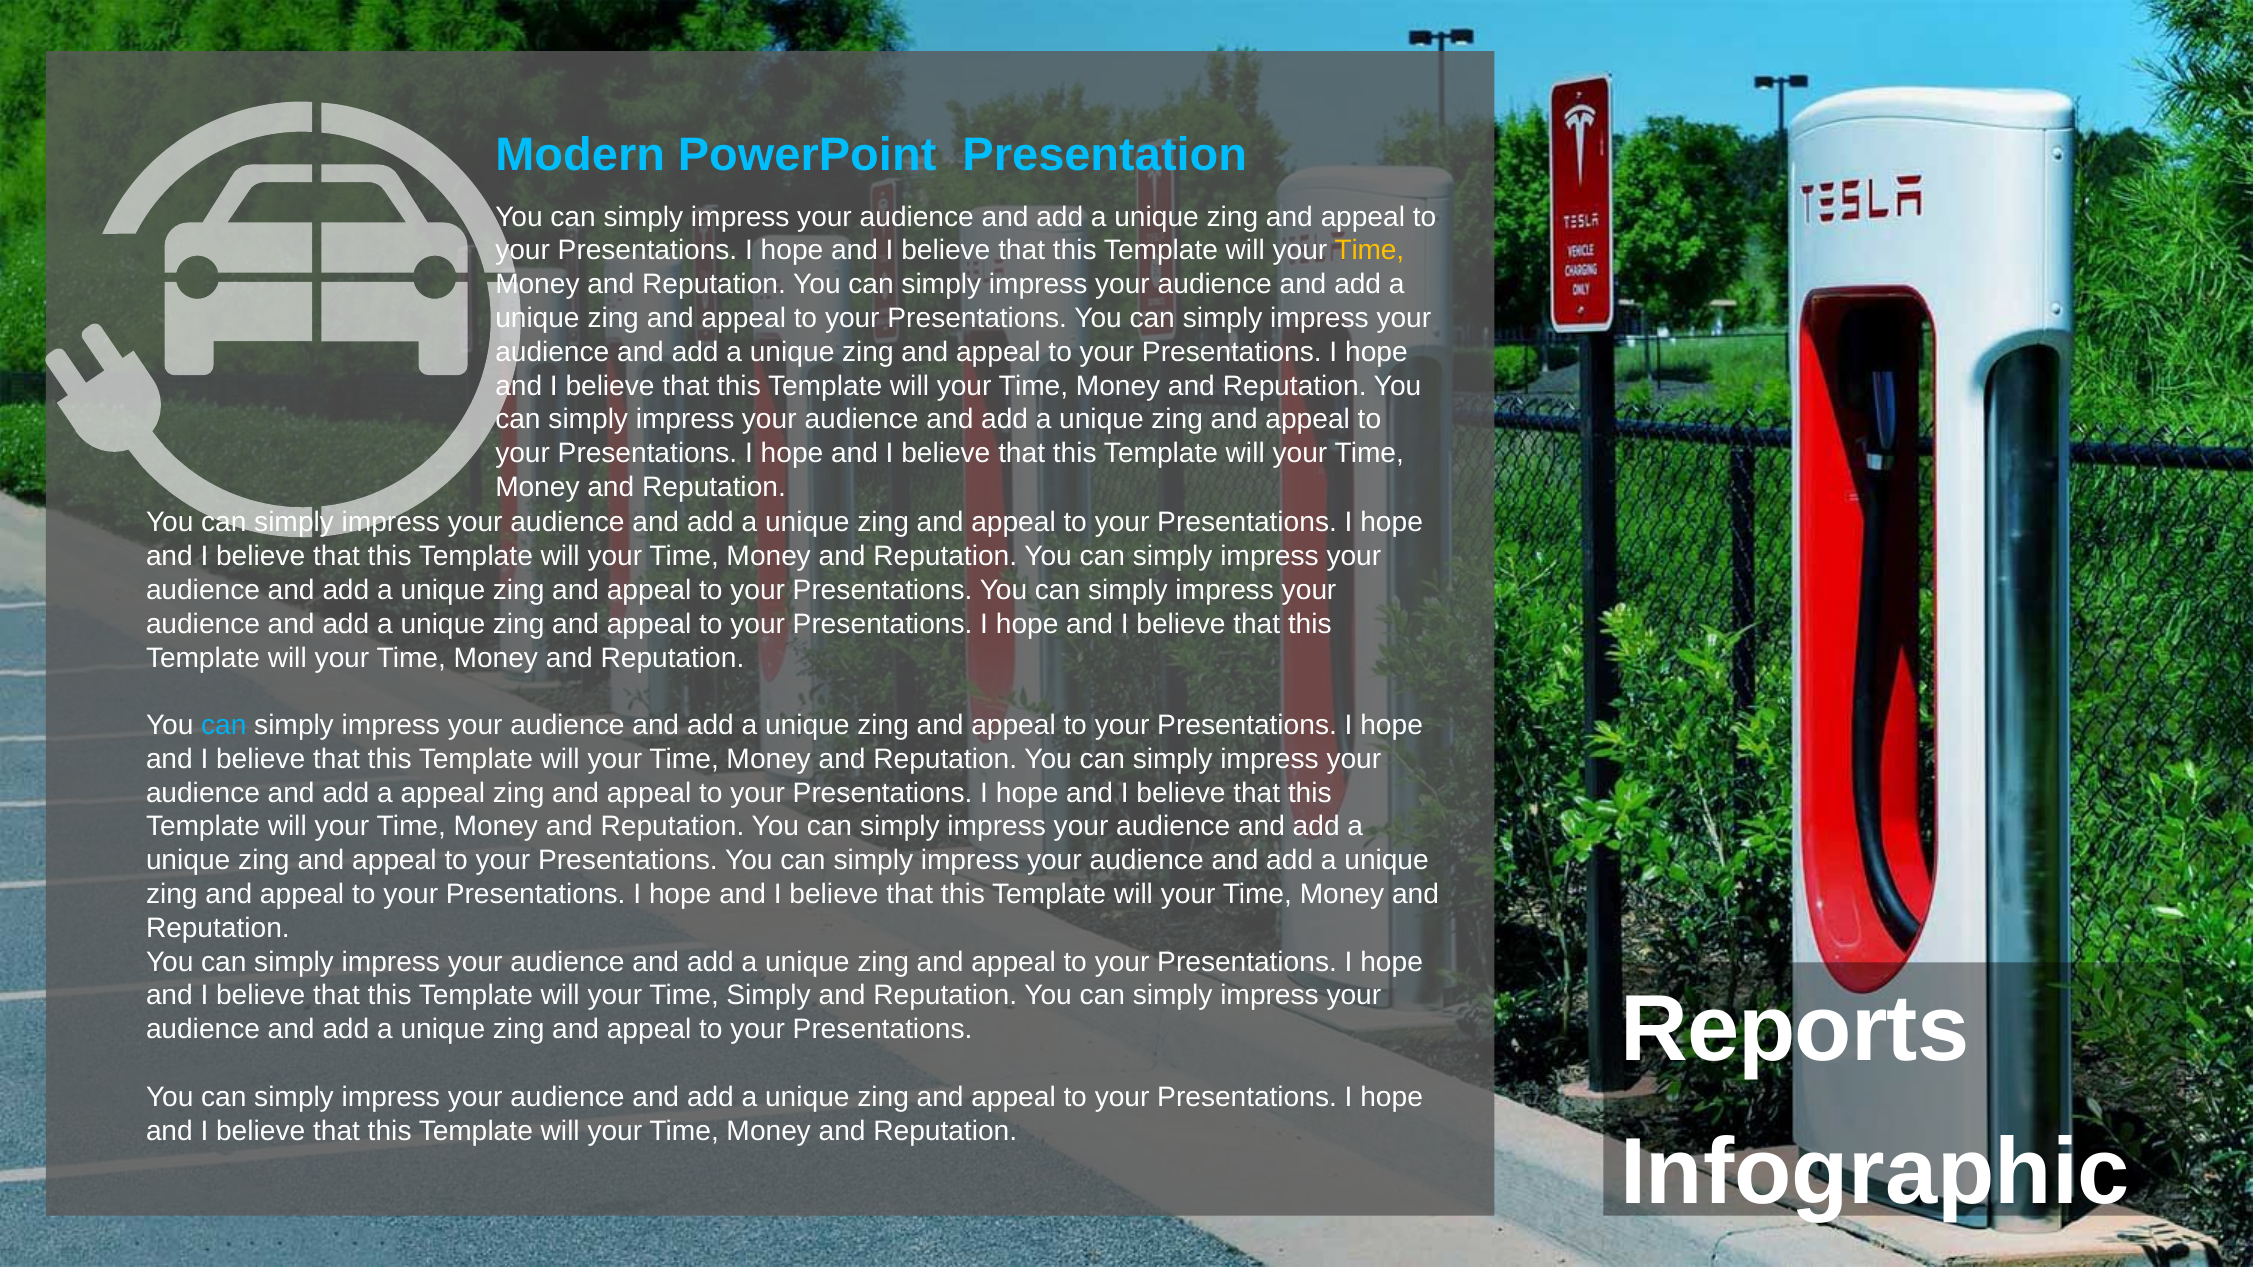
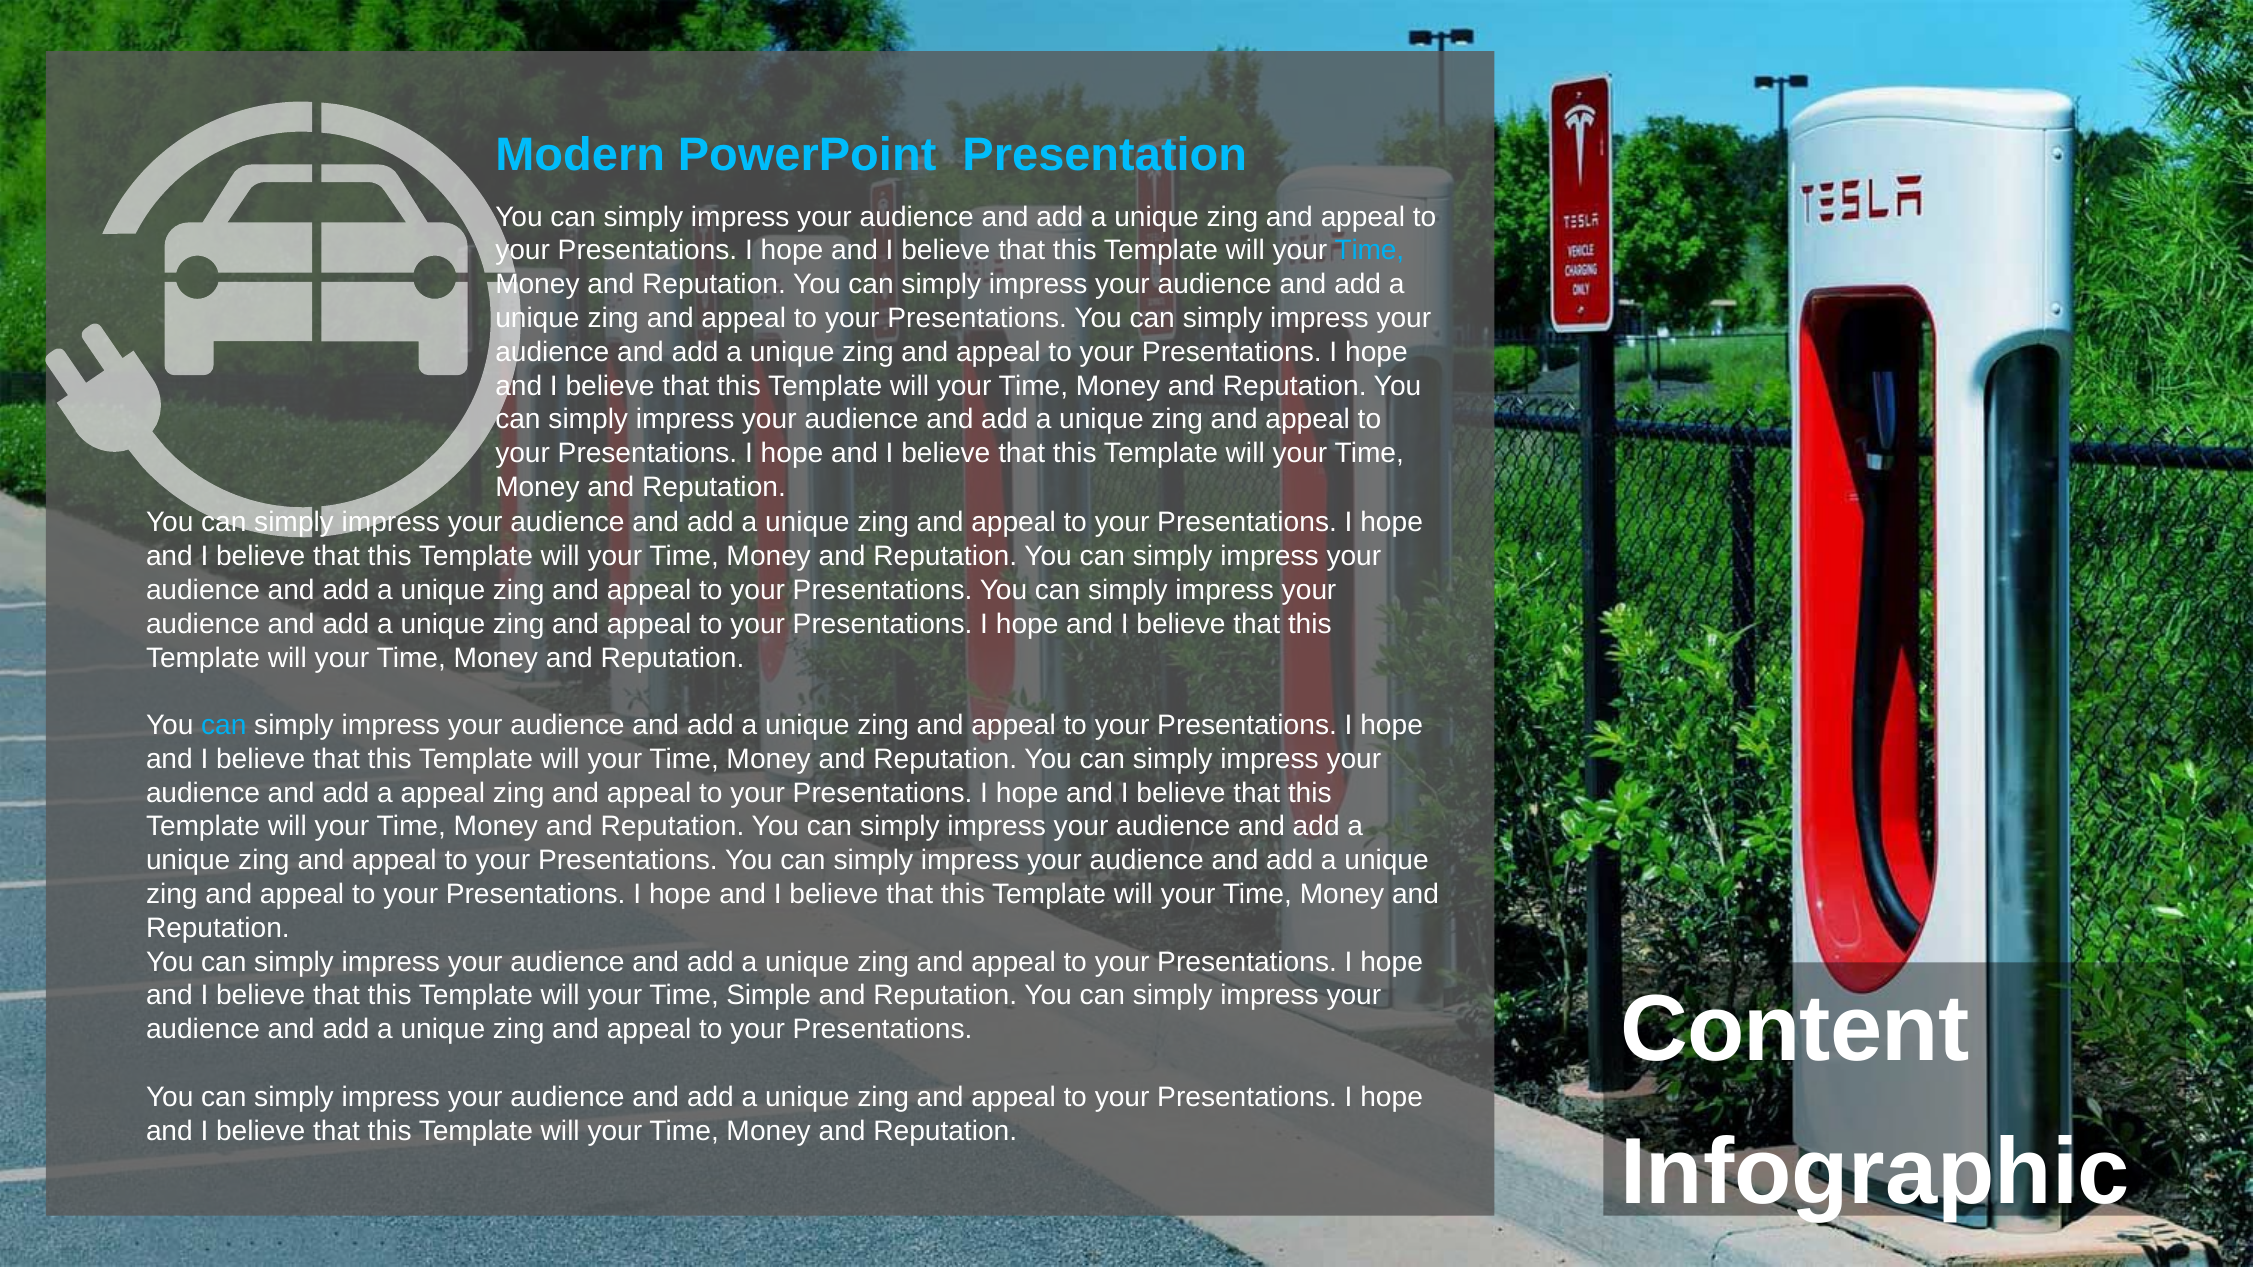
Time at (1369, 251) colour: yellow -> light blue
Time Simply: Simply -> Simple
Reports: Reports -> Content
